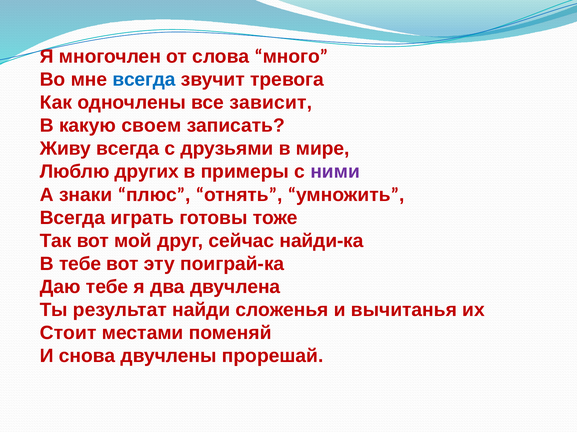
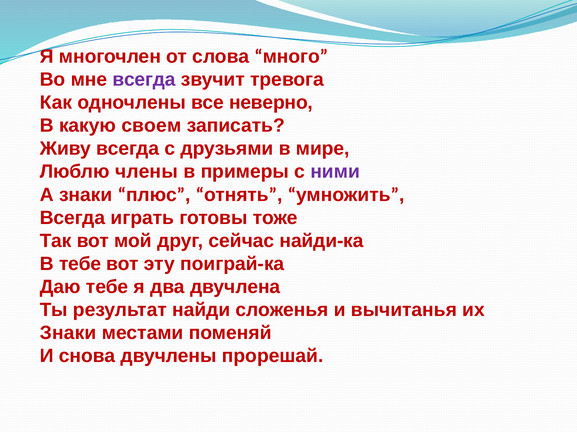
всегда at (144, 80) colour: blue -> purple
зависит: зависит -> неверно
других: других -> члены
Стоит at (68, 333): Стоит -> Знаки
